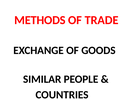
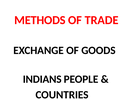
SIMILAR: SIMILAR -> INDIANS
